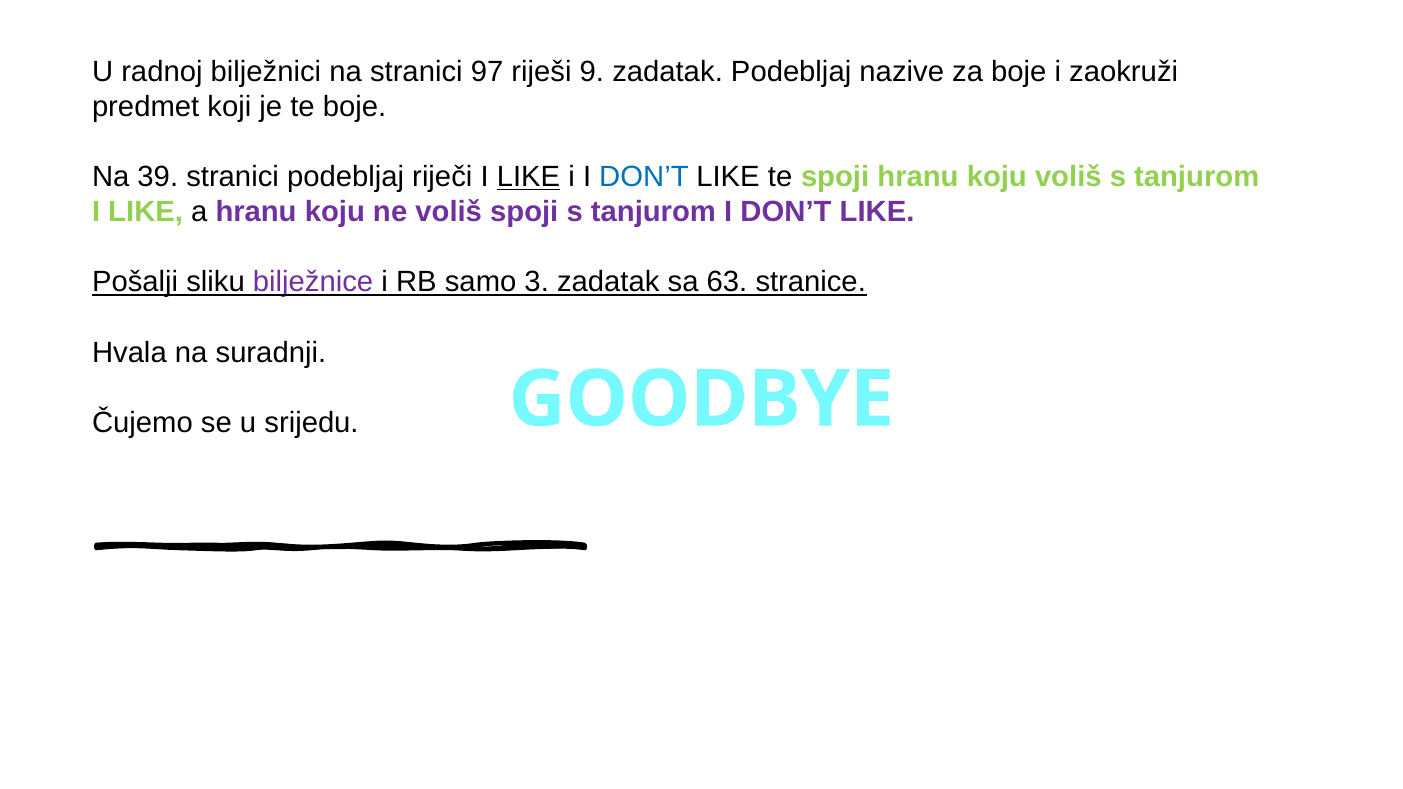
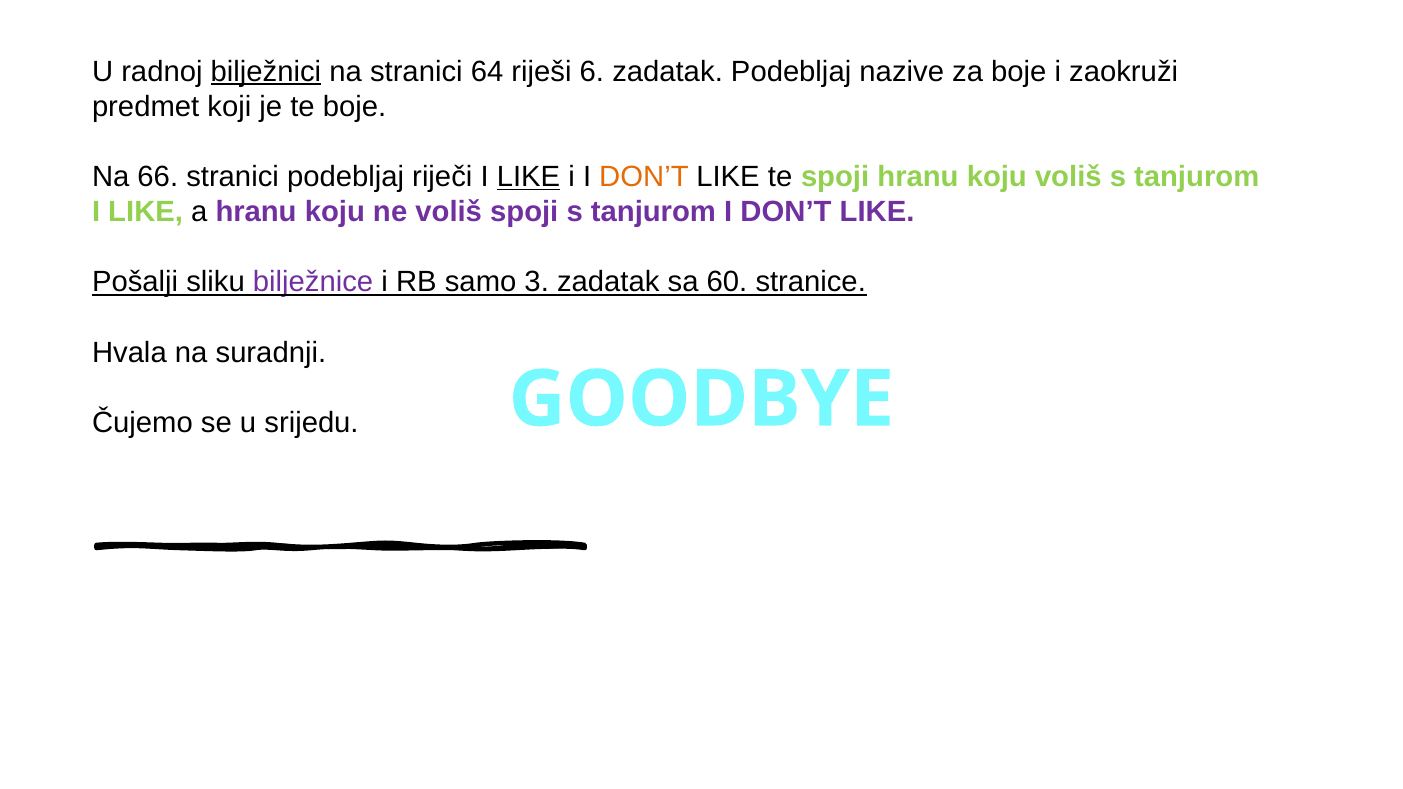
bilježnici underline: none -> present
97: 97 -> 64
9: 9 -> 6
39: 39 -> 66
DON’T at (644, 177) colour: blue -> orange
63: 63 -> 60
